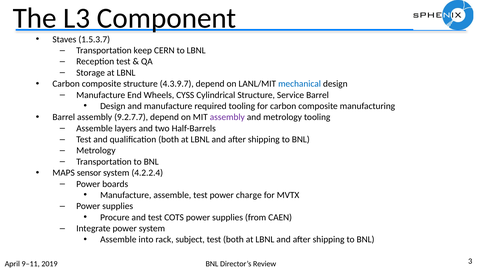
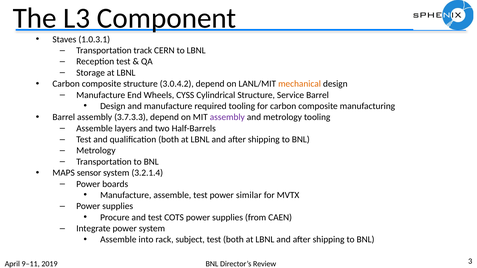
1.5.3.7: 1.5.3.7 -> 1.0.3.1
keep: keep -> track
4.3.9.7: 4.3.9.7 -> 3.0.4.2
mechanical colour: blue -> orange
9.2.7.7: 9.2.7.7 -> 3.7.3.3
4.2.2.4: 4.2.2.4 -> 3.2.1.4
charge: charge -> similar
